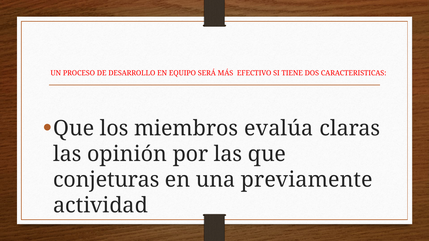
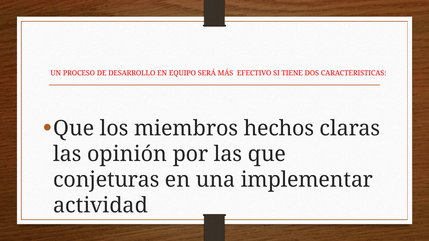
evalúa: evalúa -> hechos
previamente: previamente -> implementar
